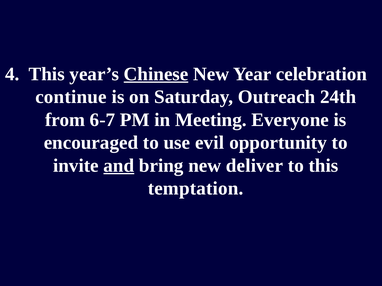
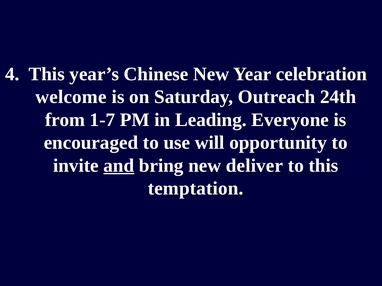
Chinese underline: present -> none
continue: continue -> welcome
6-7: 6-7 -> 1-7
Meeting: Meeting -> Leading
evil: evil -> will
